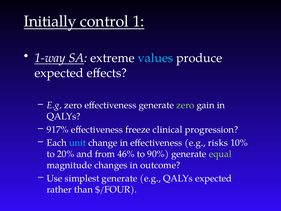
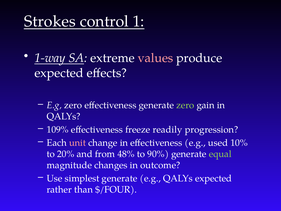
Initially: Initially -> Strokes
values colour: light blue -> pink
917%: 917% -> 109%
clinical: clinical -> readily
unit colour: light blue -> pink
risks: risks -> used
46%: 46% -> 48%
